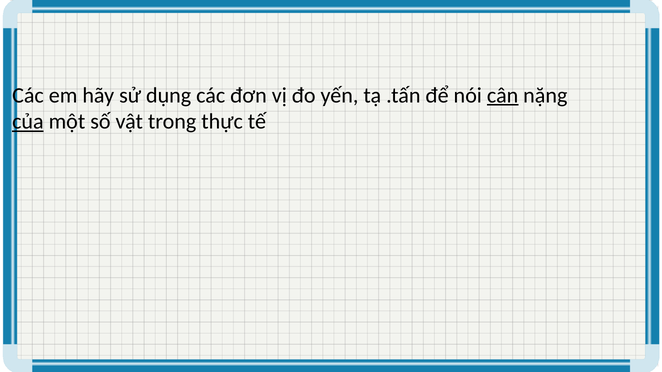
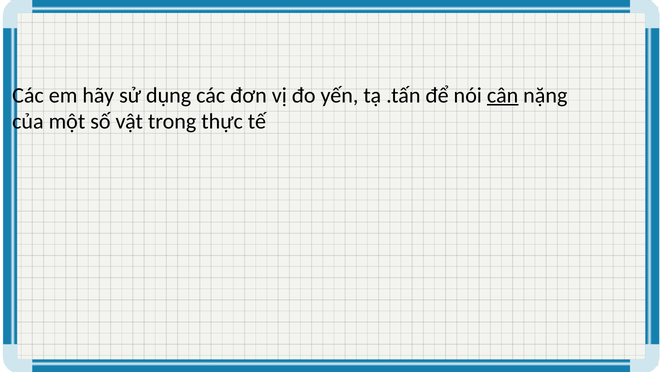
của underline: present -> none
